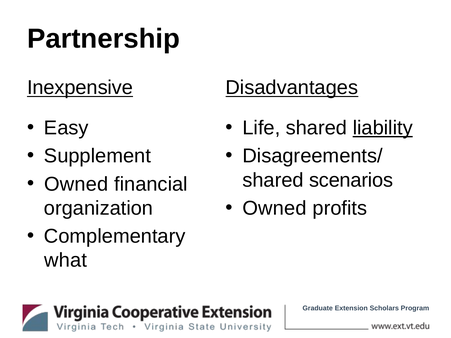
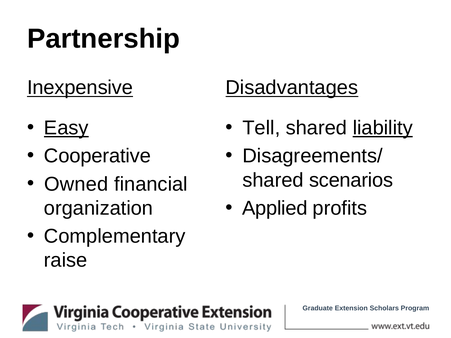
Easy underline: none -> present
Life: Life -> Tell
Supplement: Supplement -> Cooperative
Owned at (275, 208): Owned -> Applied
what: what -> raise
